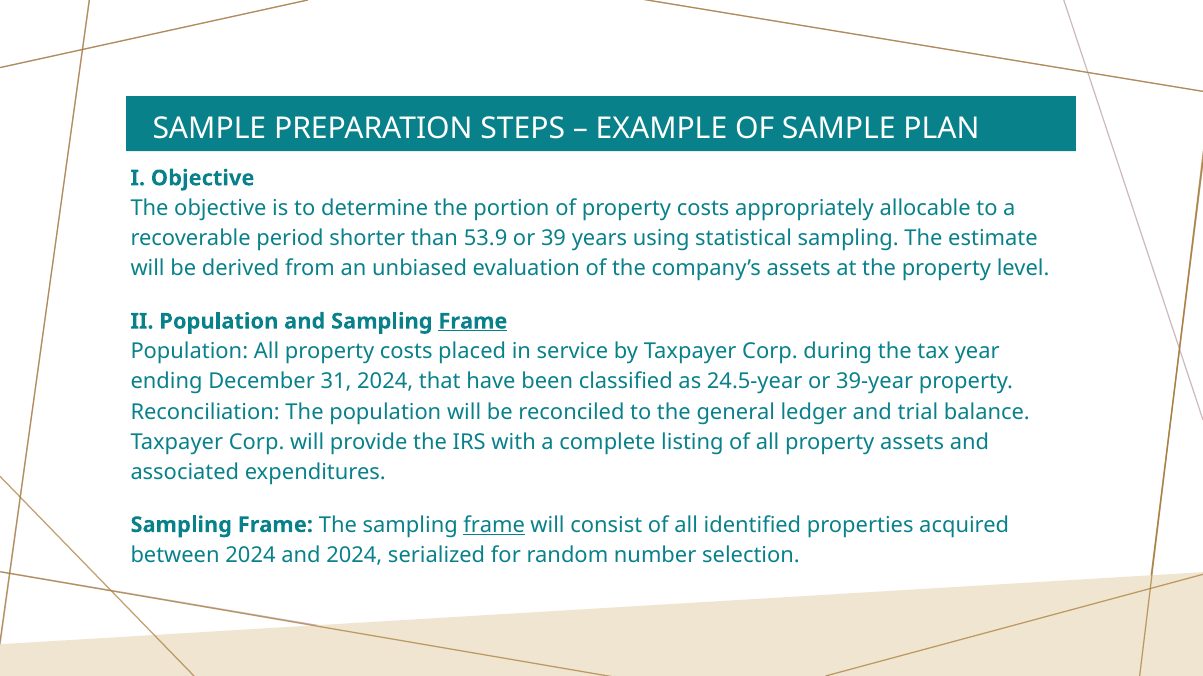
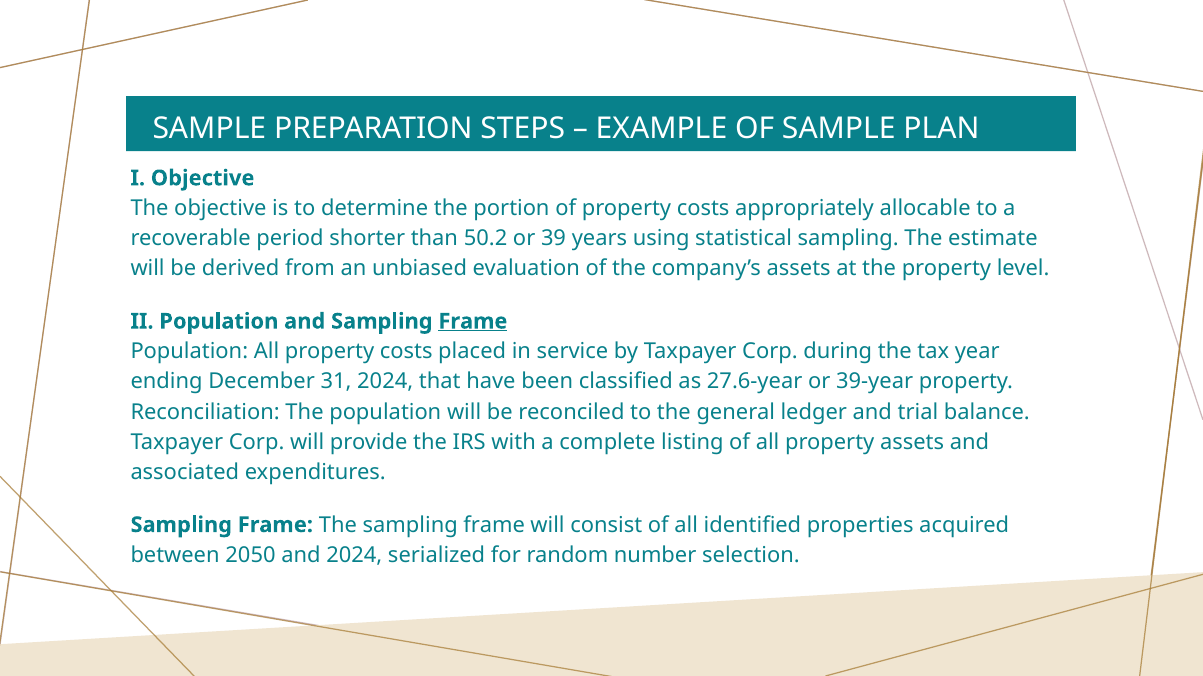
53.9: 53.9 -> 50.2
24.5‑year: 24.5‑year -> 27.6‑year
frame at (494, 525) underline: present -> none
2024 at (251, 556): 2024 -> 2050
